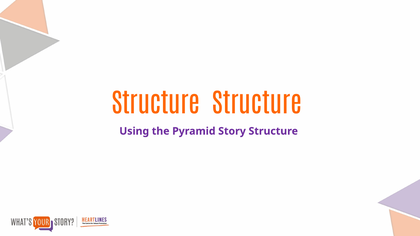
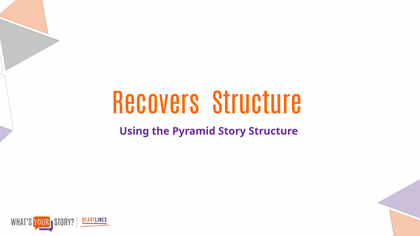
Structure at (156, 105): Structure -> Recovers
